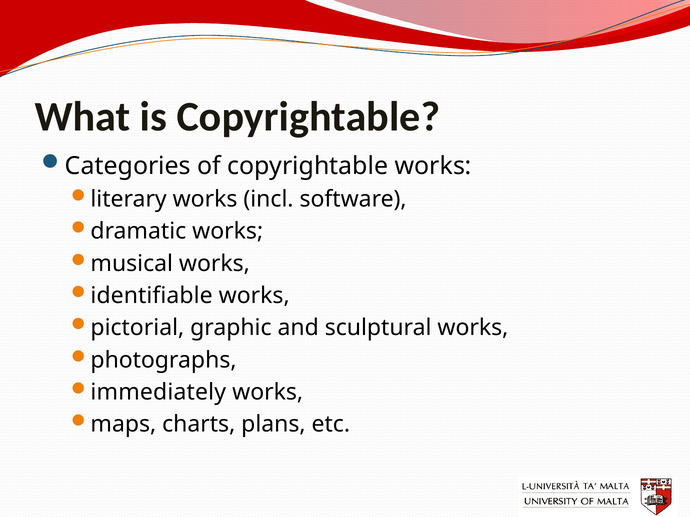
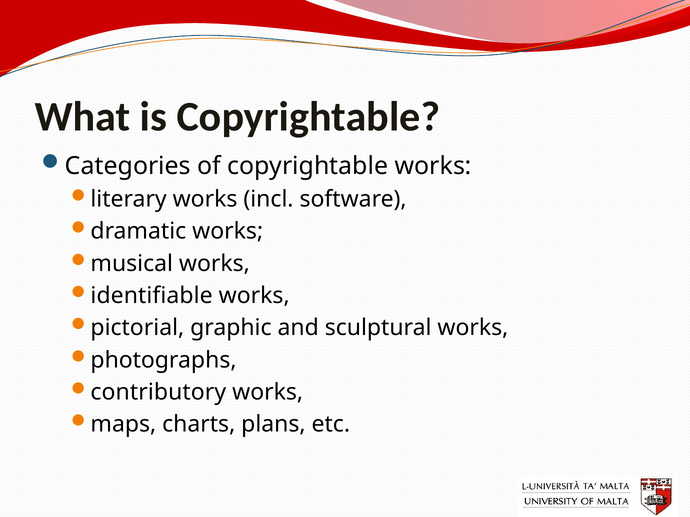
immediately: immediately -> contributory
